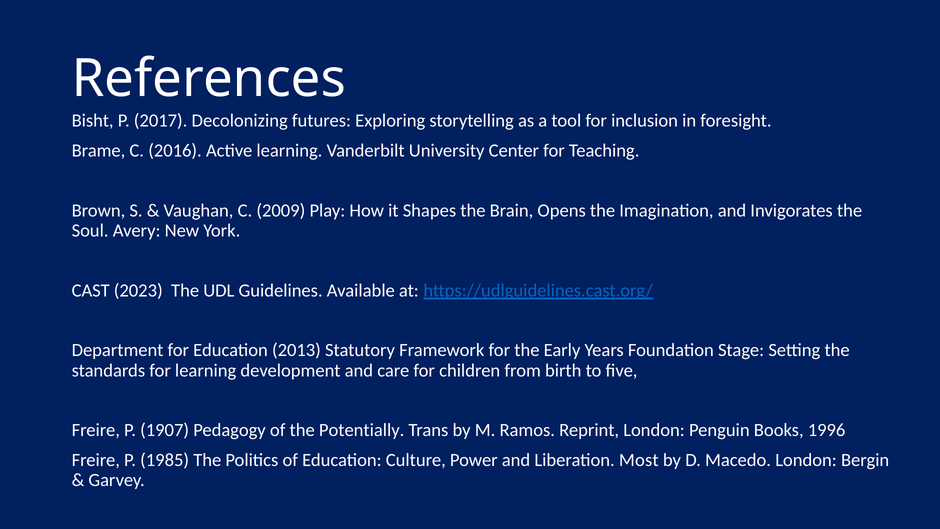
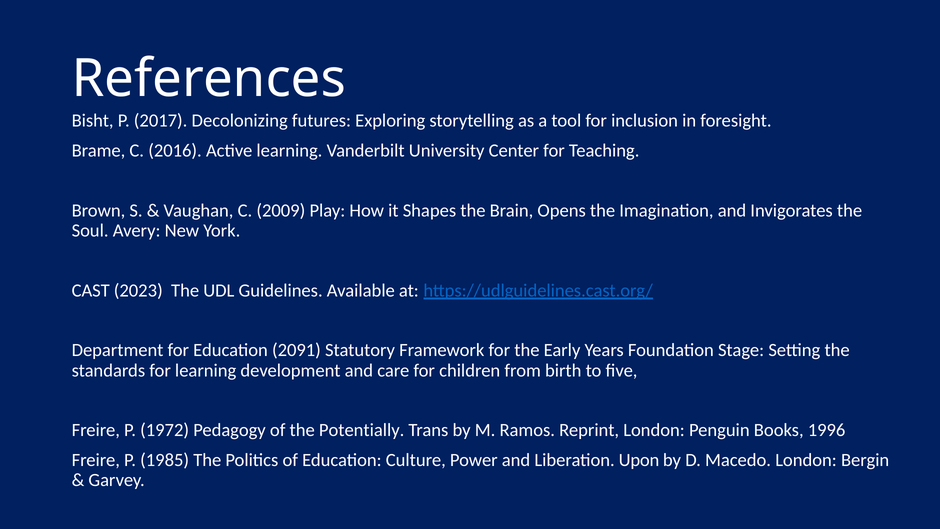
2013: 2013 -> 2091
1907: 1907 -> 1972
Most: Most -> Upon
